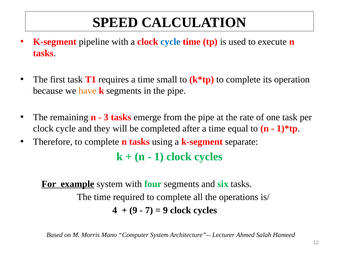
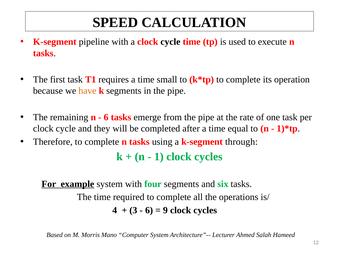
cycle at (170, 42) colour: blue -> black
3 at (106, 117): 3 -> 6
separate: separate -> through
9 at (133, 210): 9 -> 3
7 at (149, 210): 7 -> 6
